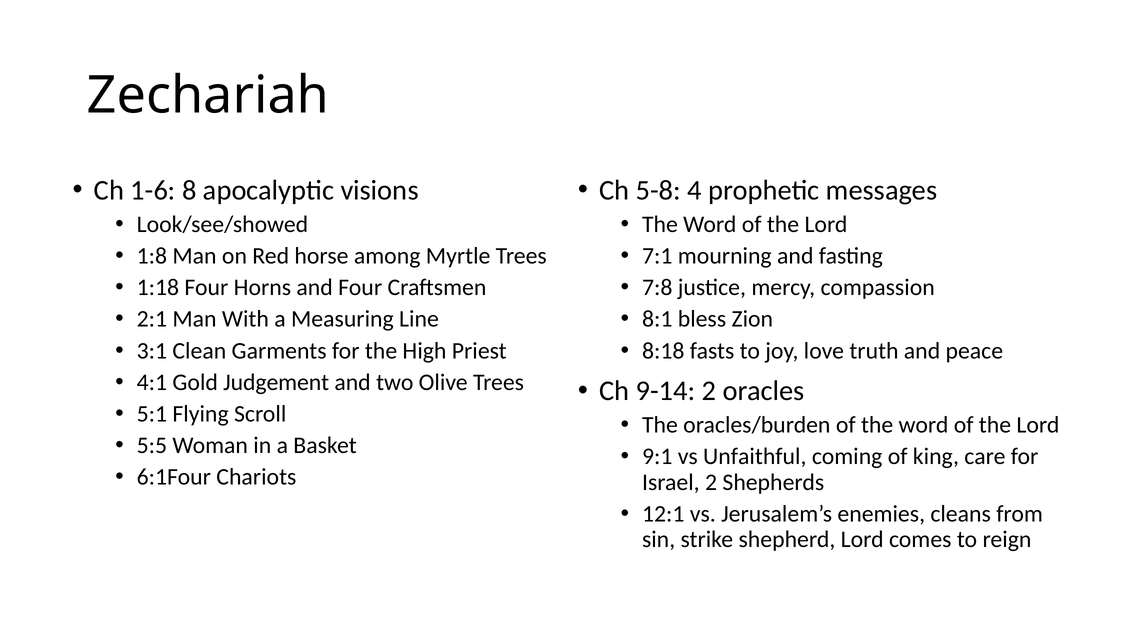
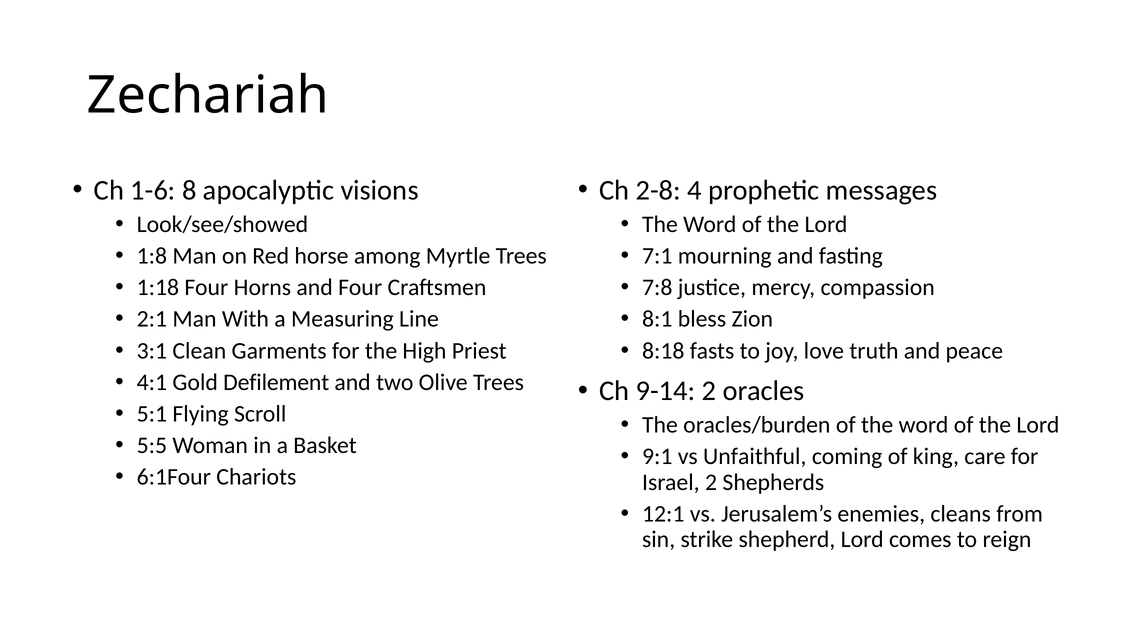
5-8: 5-8 -> 2-8
Judgement: Judgement -> Defilement
